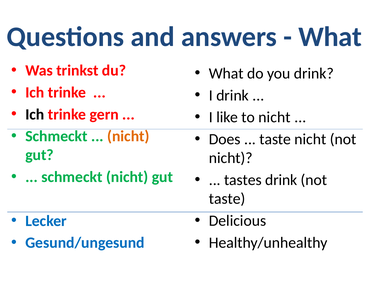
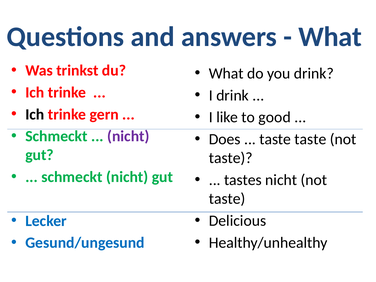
to nicht: nicht -> good
nicht at (128, 136) colour: orange -> purple
taste nicht: nicht -> taste
nicht at (231, 158): nicht -> taste
tastes drink: drink -> nicht
